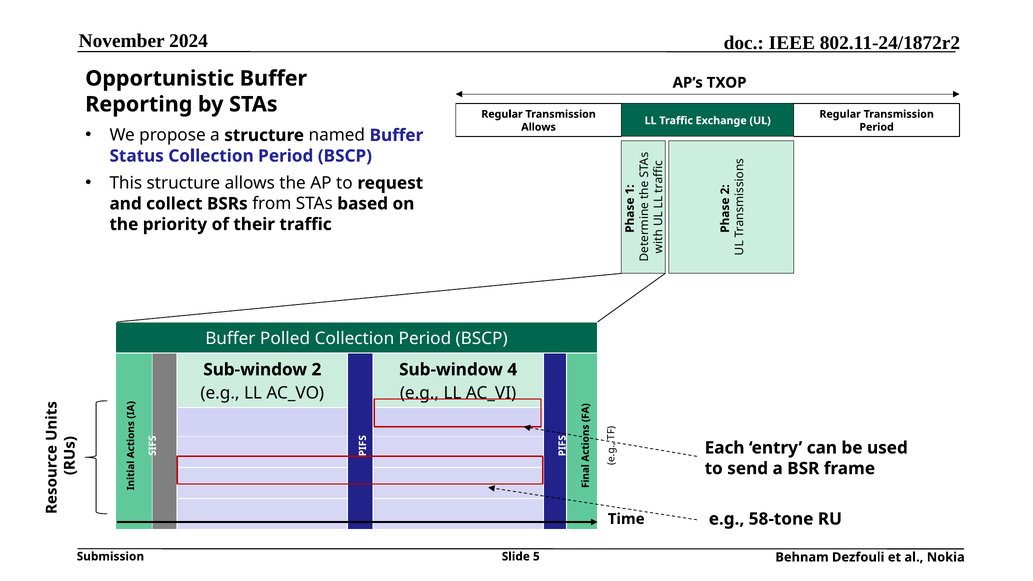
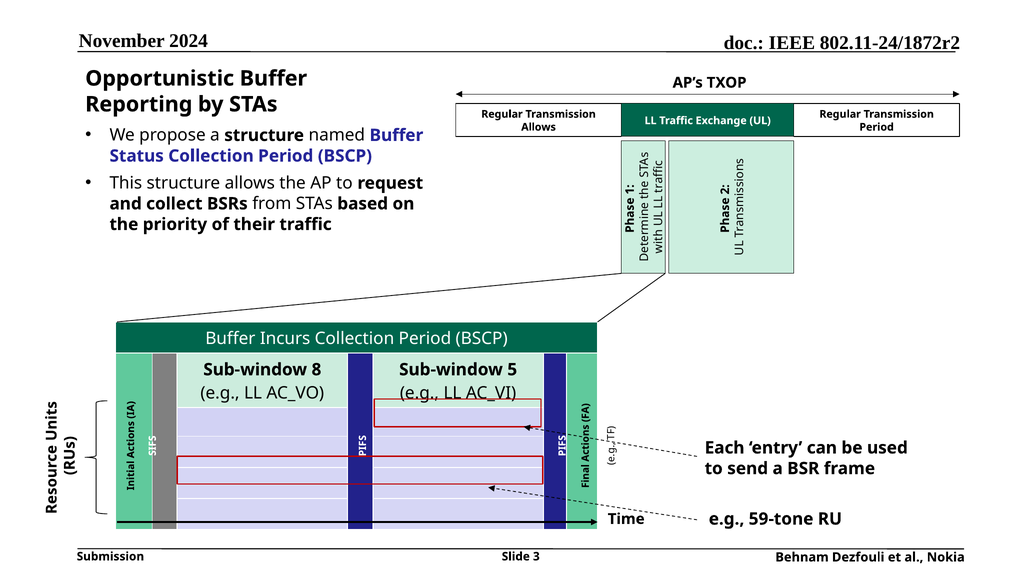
Polled: Polled -> Incurs
Sub-window 2: 2 -> 8
4: 4 -> 5
58-tone: 58-tone -> 59-tone
5: 5 -> 3
